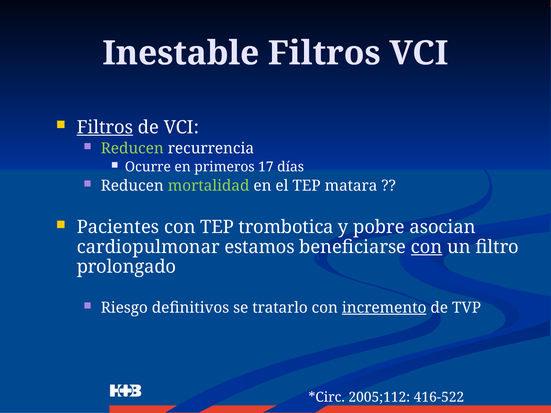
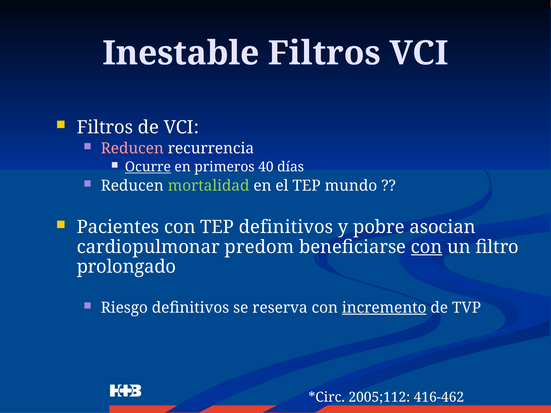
Filtros at (105, 127) underline: present -> none
Reducen at (132, 149) colour: light green -> pink
Ocurre underline: none -> present
17: 17 -> 40
matara: matara -> mundo
TEP trombotica: trombotica -> definitivos
estamos: estamos -> predom
tratarlo: tratarlo -> reserva
416-522: 416-522 -> 416-462
